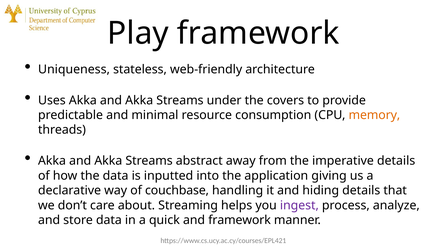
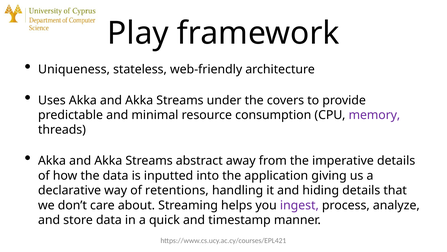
memory colour: orange -> purple
couchbase: couchbase -> retentions
and framework: framework -> timestamp
